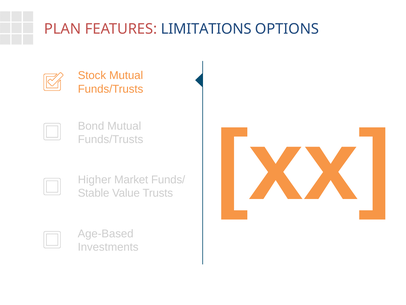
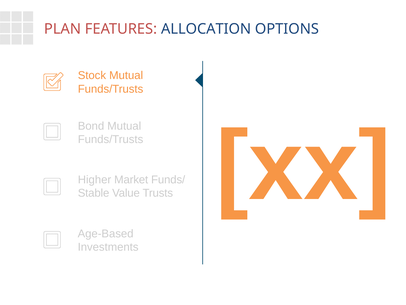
LIMITATIONS: LIMITATIONS -> ALLOCATION
